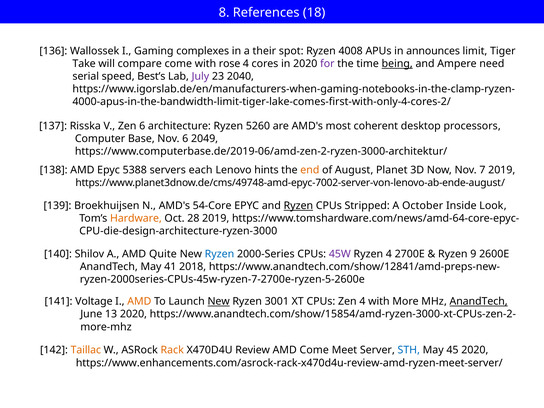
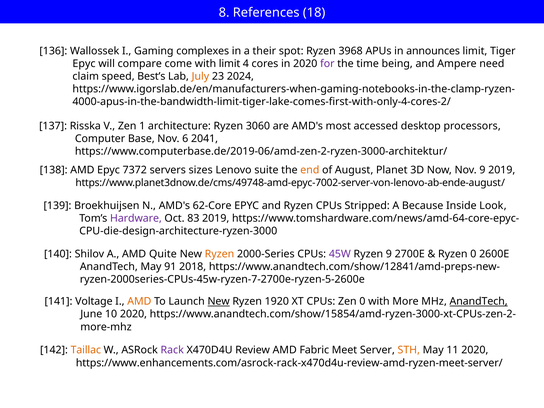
4008: 4008 -> 3968
Take at (84, 64): Take -> Epyc
with rose: rose -> limit
being underline: present -> none
serial: serial -> claim
July colour: purple -> orange
2040: 2040 -> 2024
Zen 6: 6 -> 1
5260: 5260 -> 3060
coherent: coherent -> accessed
2049: 2049 -> 2041
5388: 5388 -> 7372
each: each -> sizes
hints: hints -> suite
Nov 7: 7 -> 9
54-Core: 54-Core -> 62-Core
Ryzen at (298, 206) underline: present -> none
October: October -> Because
Hardware colour: orange -> purple
28: 28 -> 83
Ryzen at (219, 254) colour: blue -> orange
Ryzen 4: 4 -> 9
Ryzen 9: 9 -> 0
41: 41 -> 91
3001: 3001 -> 1920
Zen 4: 4 -> 0
13: 13 -> 10
Rack colour: orange -> purple
AMD Come: Come -> Fabric
STH colour: blue -> orange
45: 45 -> 11
